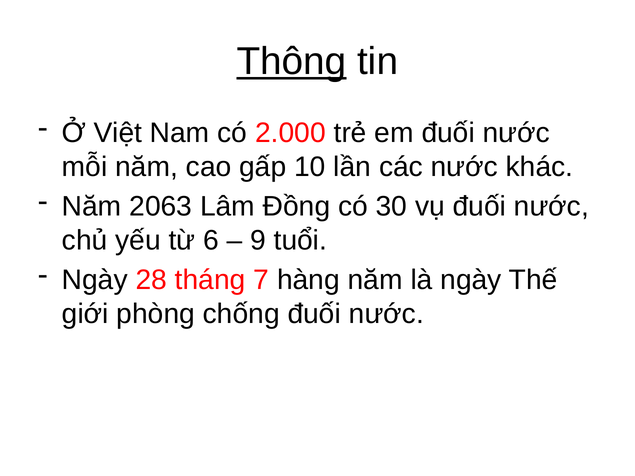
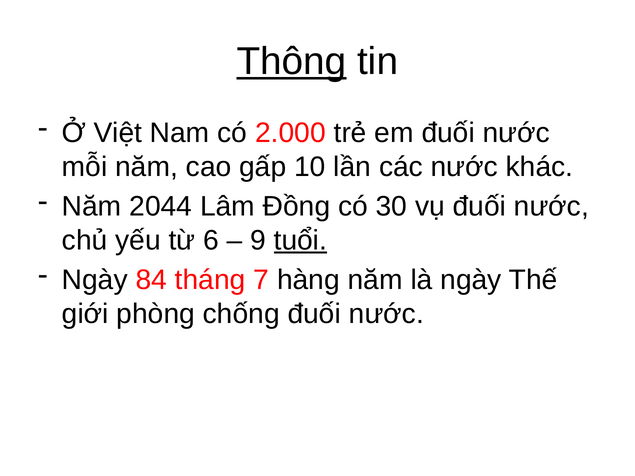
2063: 2063 -> 2044
tuổi underline: none -> present
28: 28 -> 84
